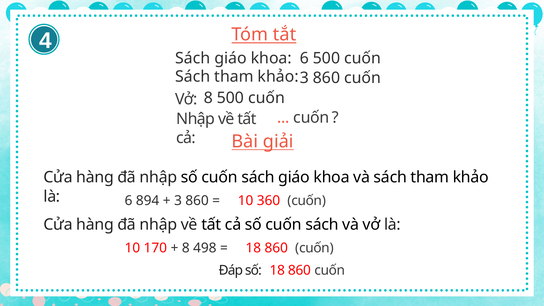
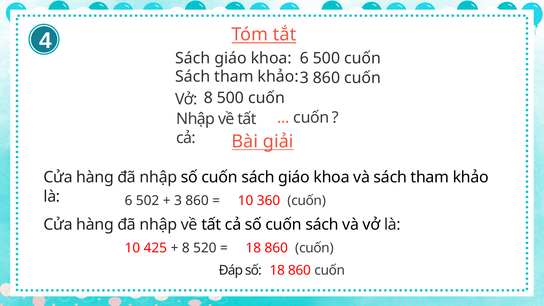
894: 894 -> 502
170: 170 -> 425
498: 498 -> 520
